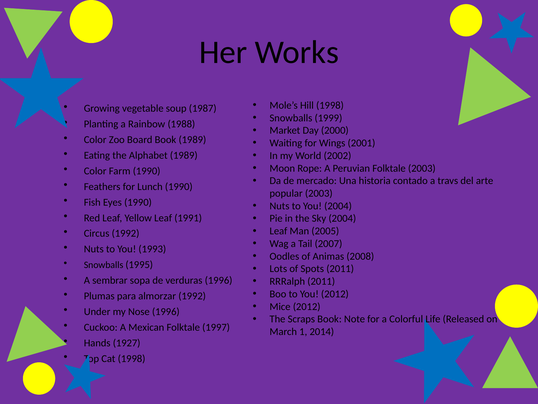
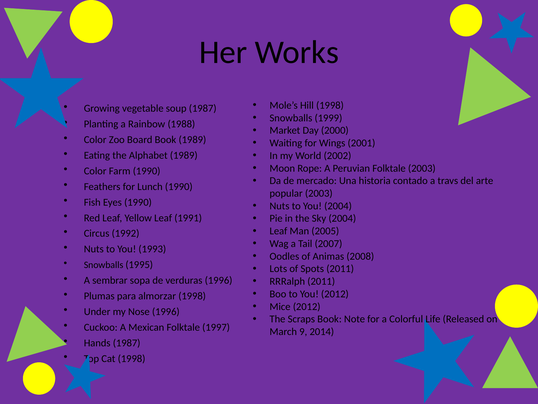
almorzar 1992: 1992 -> 1998
1: 1 -> 9
Hands 1927: 1927 -> 1987
